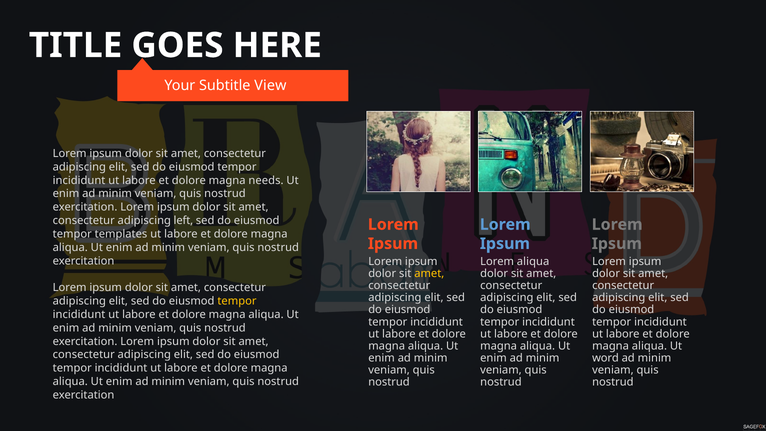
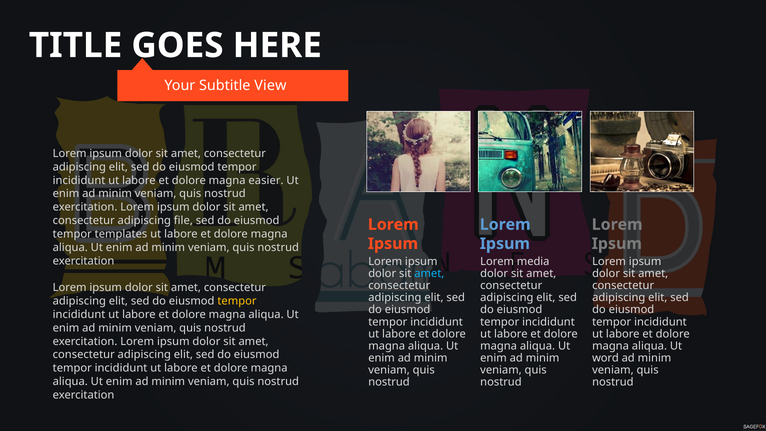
needs: needs -> easier
left: left -> file
Lorem aliqua: aliqua -> media
amet at (429, 273) colour: yellow -> light blue
